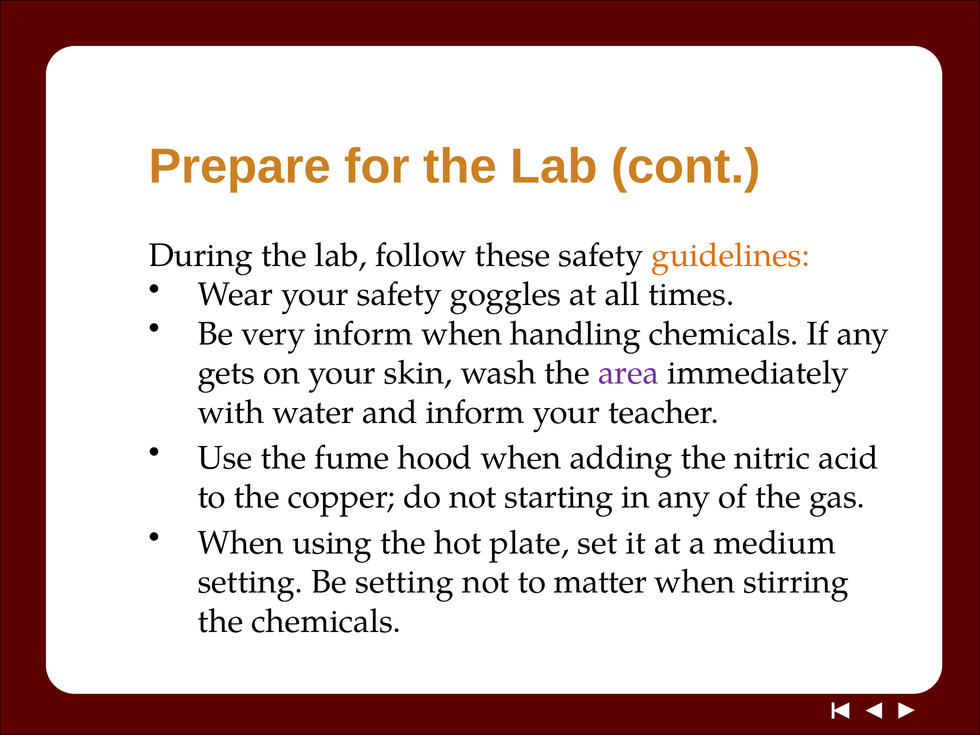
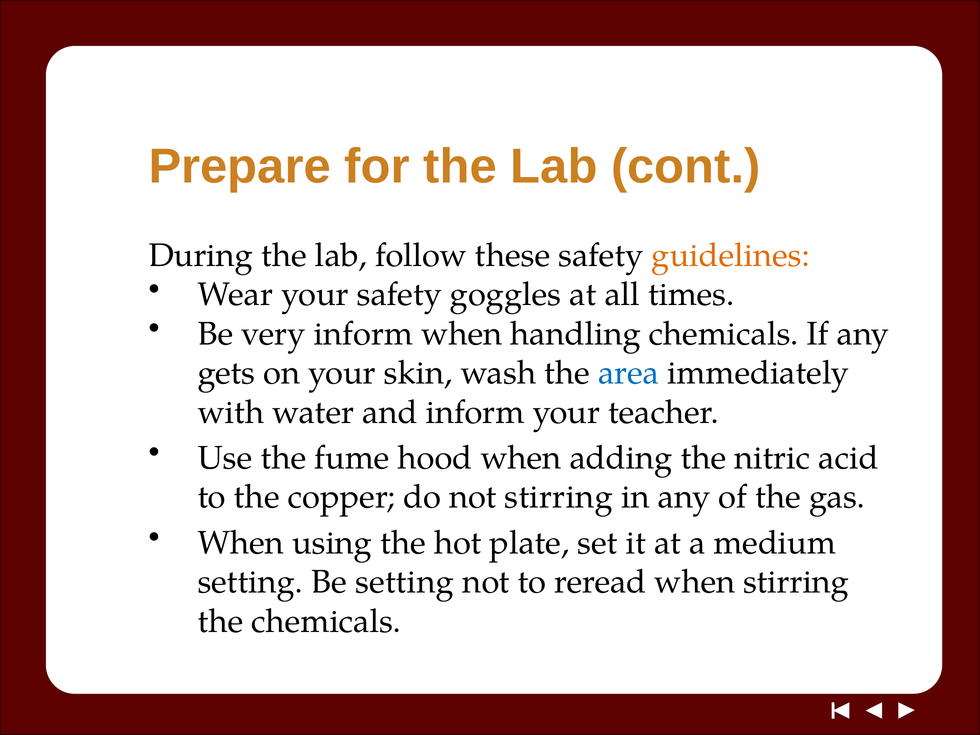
area colour: purple -> blue
not starting: starting -> stirring
matter: matter -> reread
